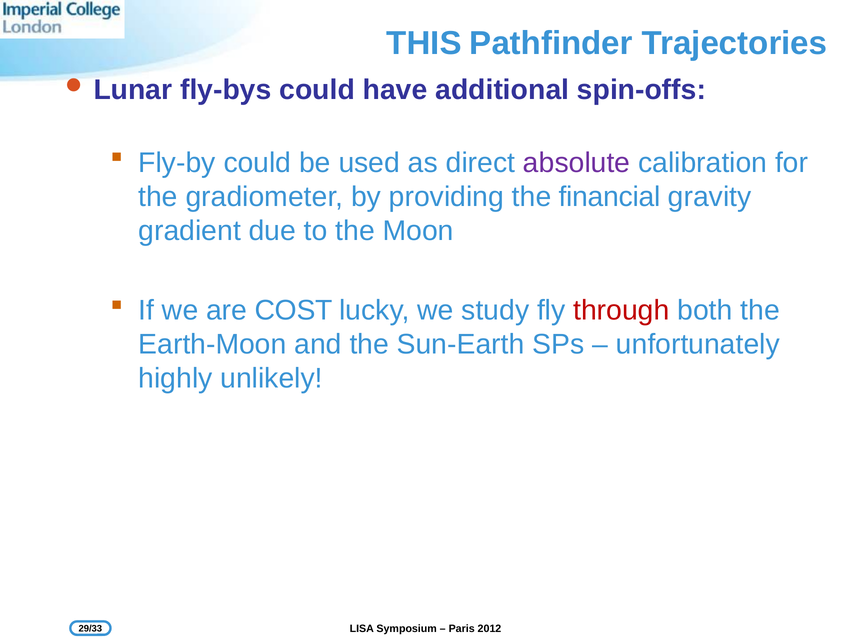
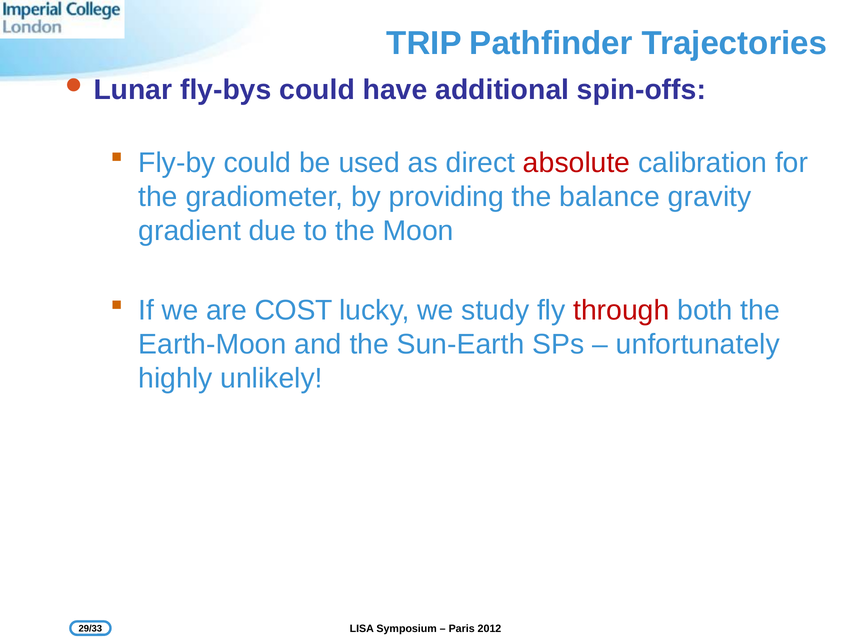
THIS: THIS -> TRIP
absolute colour: purple -> red
financial: financial -> balance
